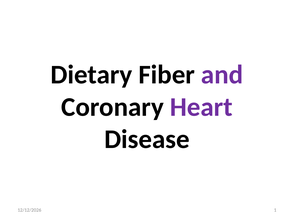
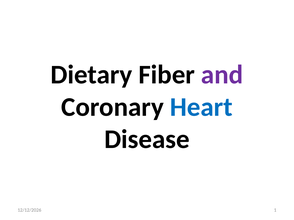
Heart colour: purple -> blue
